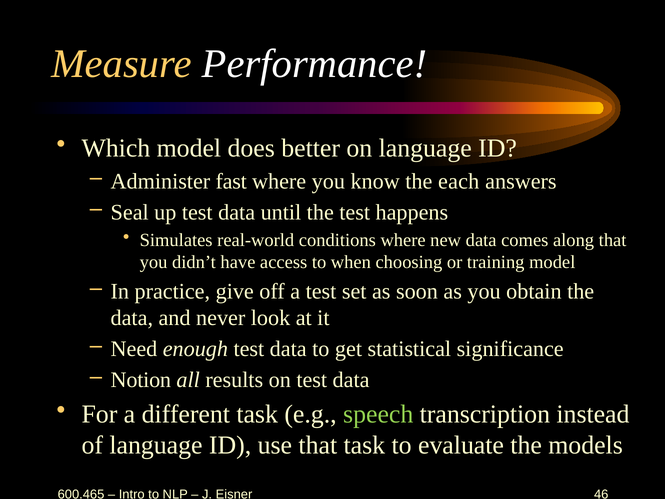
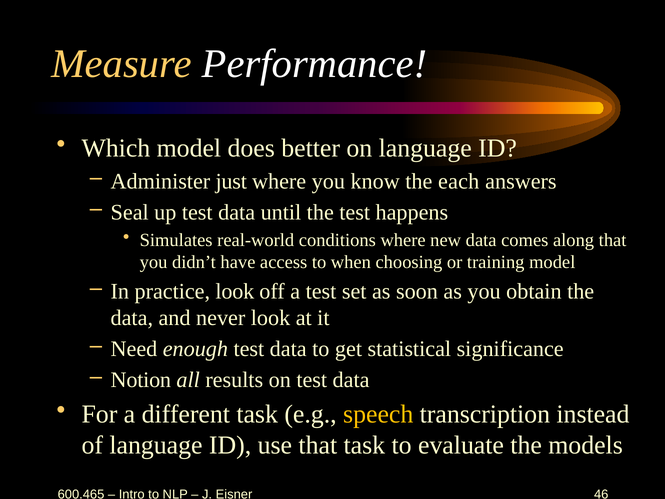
fast: fast -> just
practice give: give -> look
speech colour: light green -> yellow
